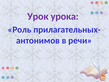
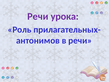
Урок at (38, 16): Урок -> Речи
